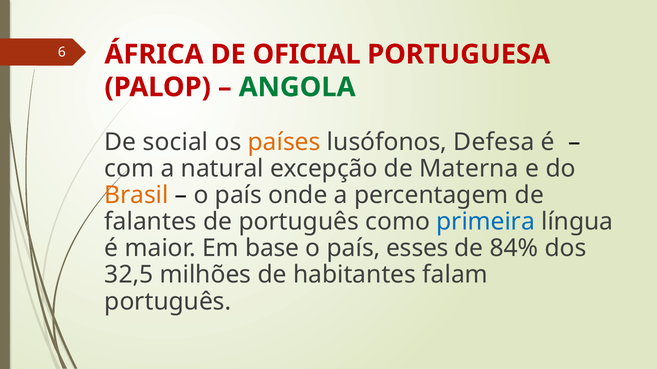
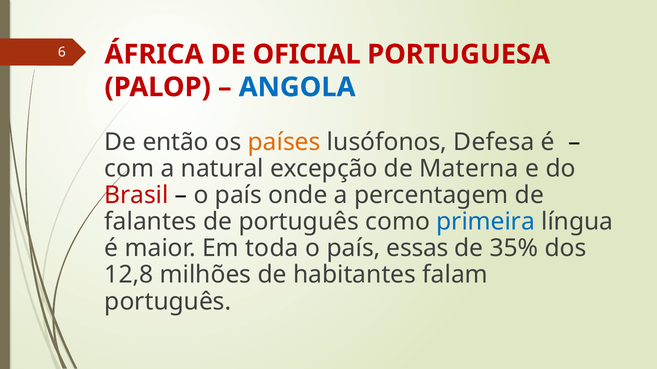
ANGOLA colour: green -> blue
social: social -> então
Brasil colour: orange -> red
base: base -> toda
esses: esses -> essas
84%: 84% -> 35%
32,5: 32,5 -> 12,8
